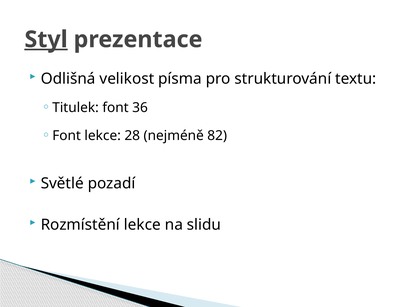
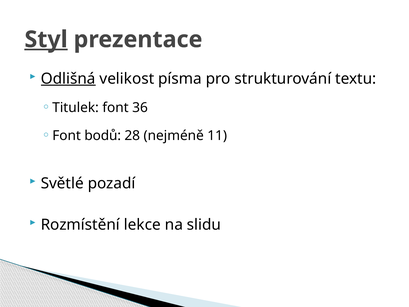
Odlišná underline: none -> present
Font lekce: lekce -> bodů
82: 82 -> 11
